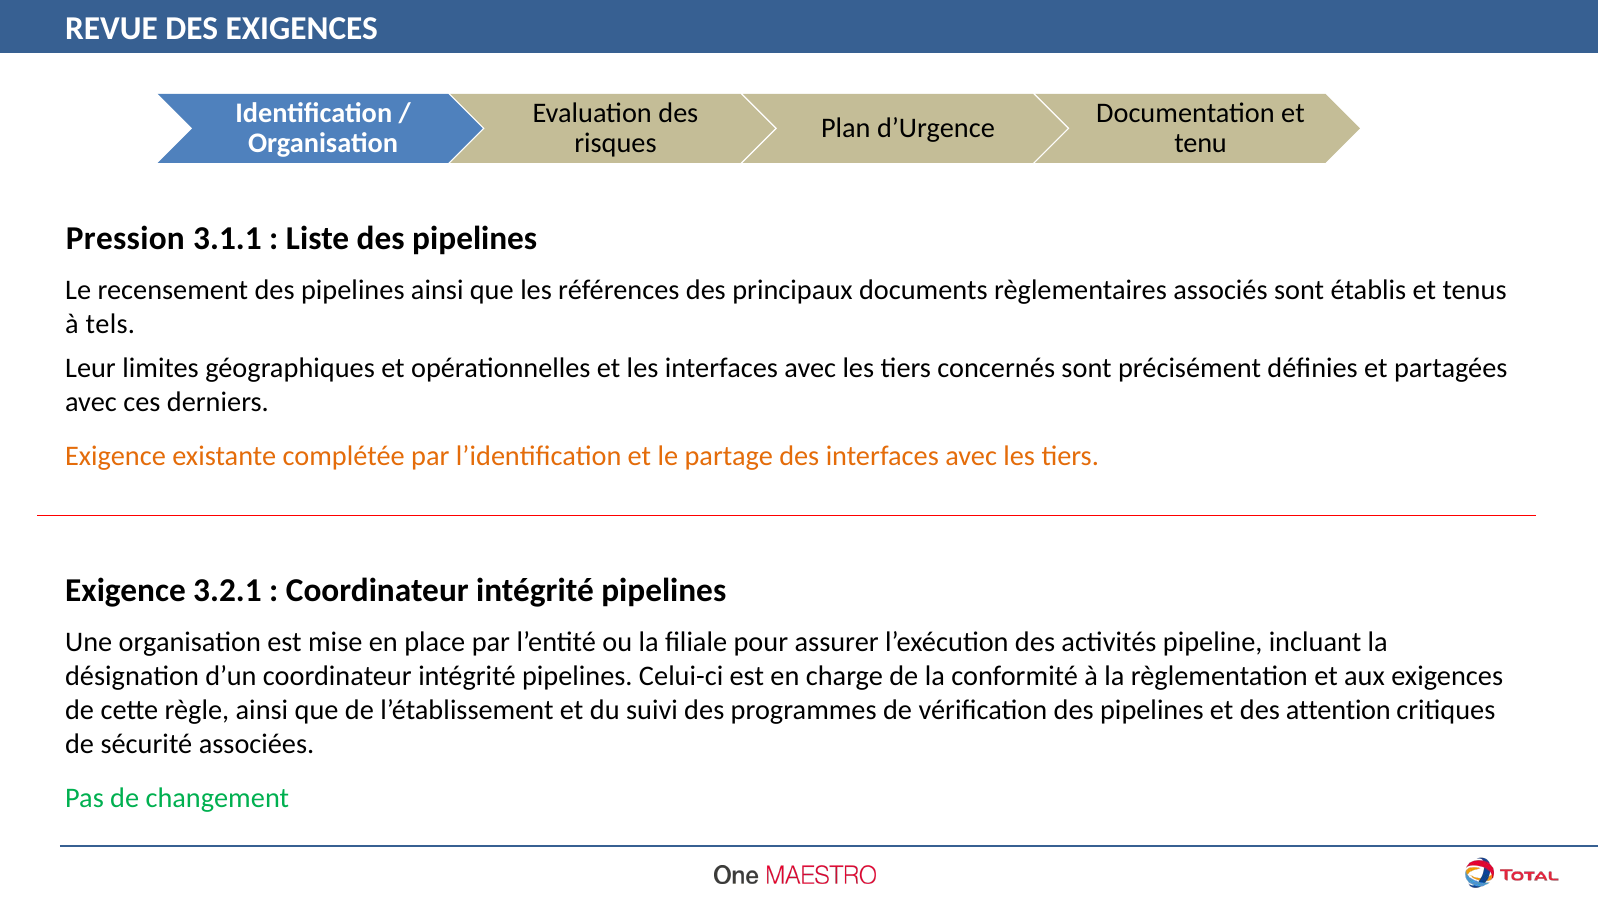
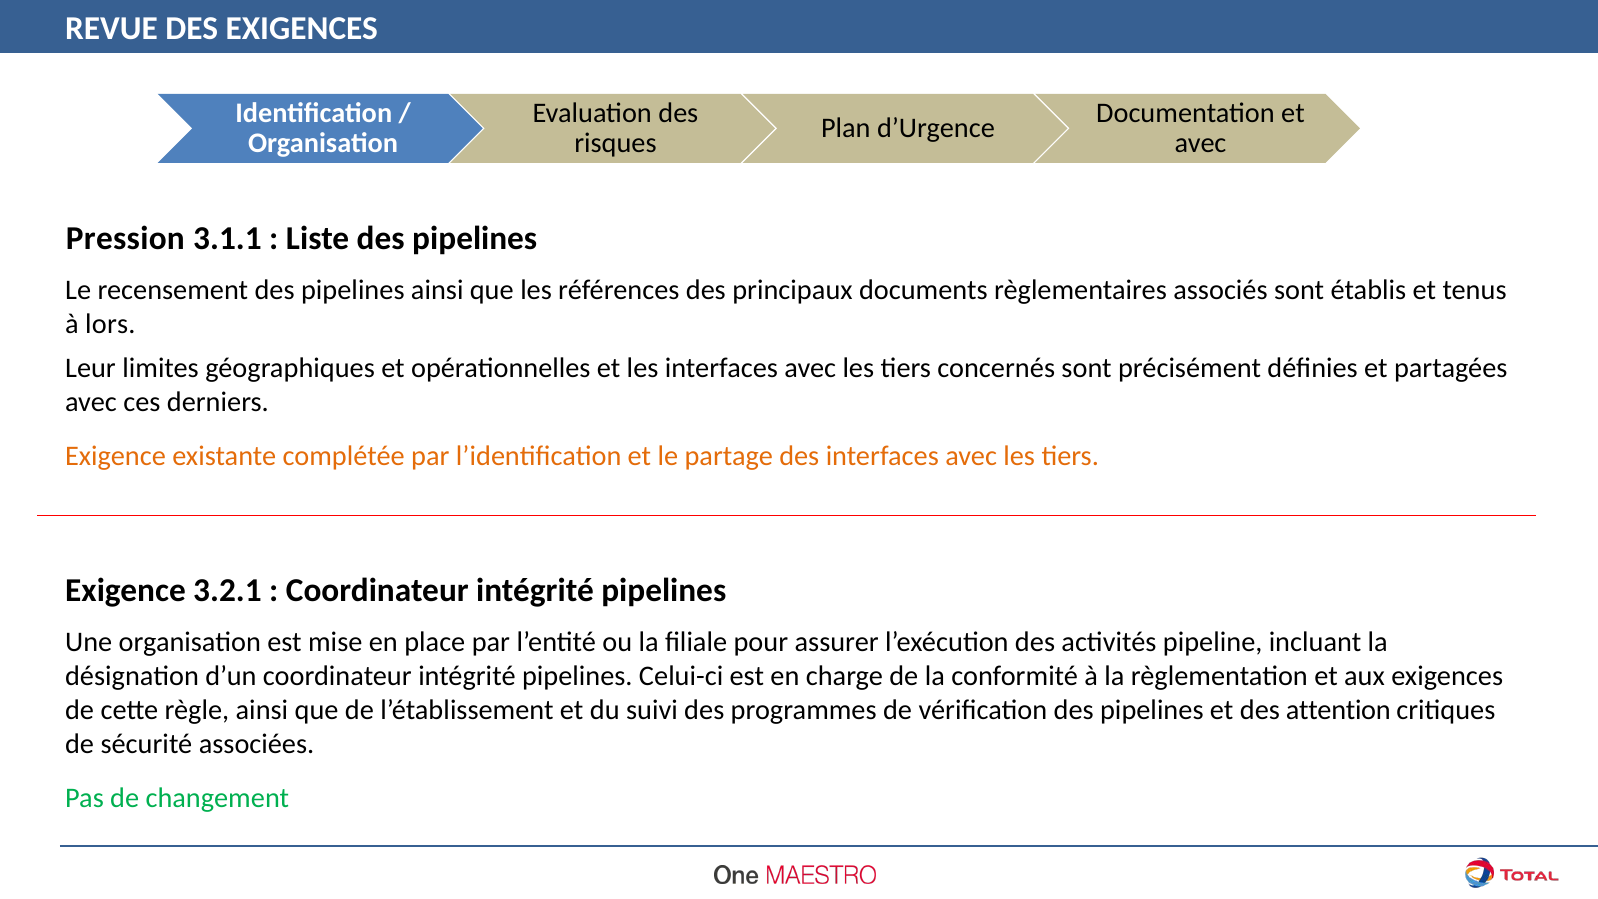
tenu at (1201, 143): tenu -> avec
tels: tels -> lors
